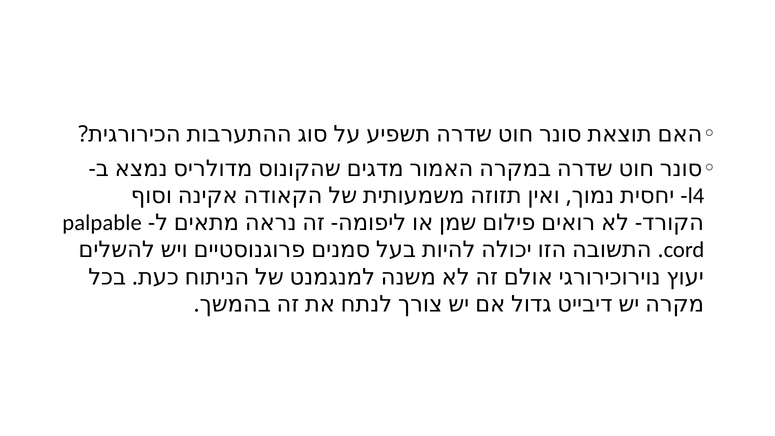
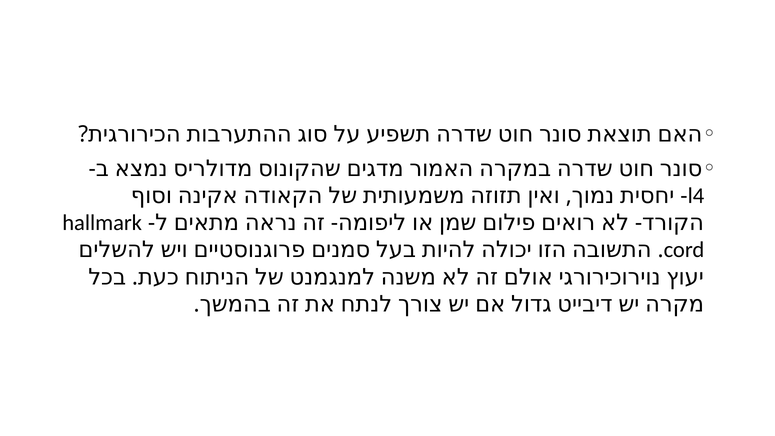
palpable: palpable -> hallmark
